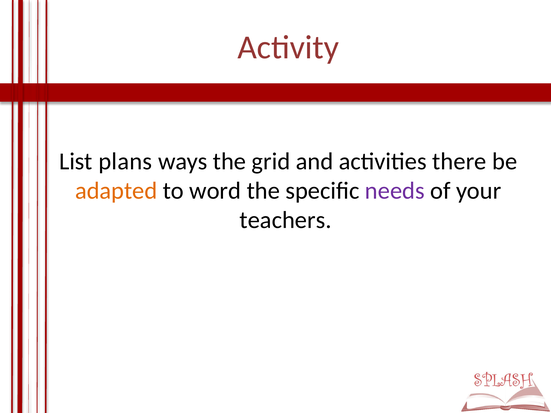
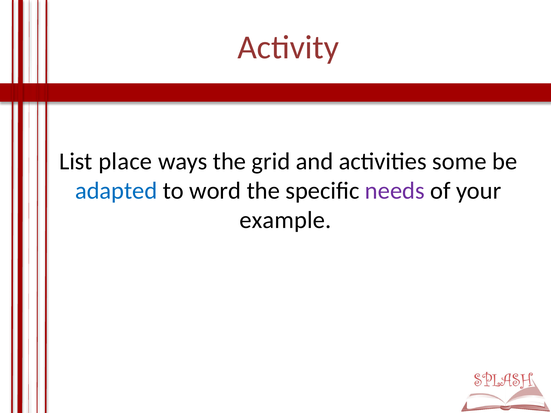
plans: plans -> place
there: there -> some
adapted colour: orange -> blue
teachers: teachers -> example
